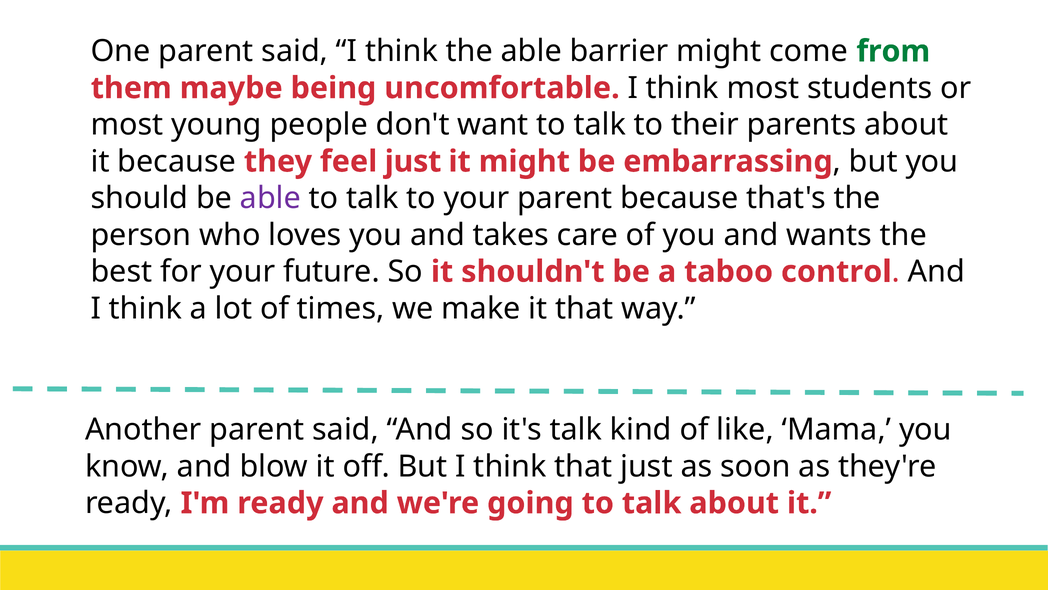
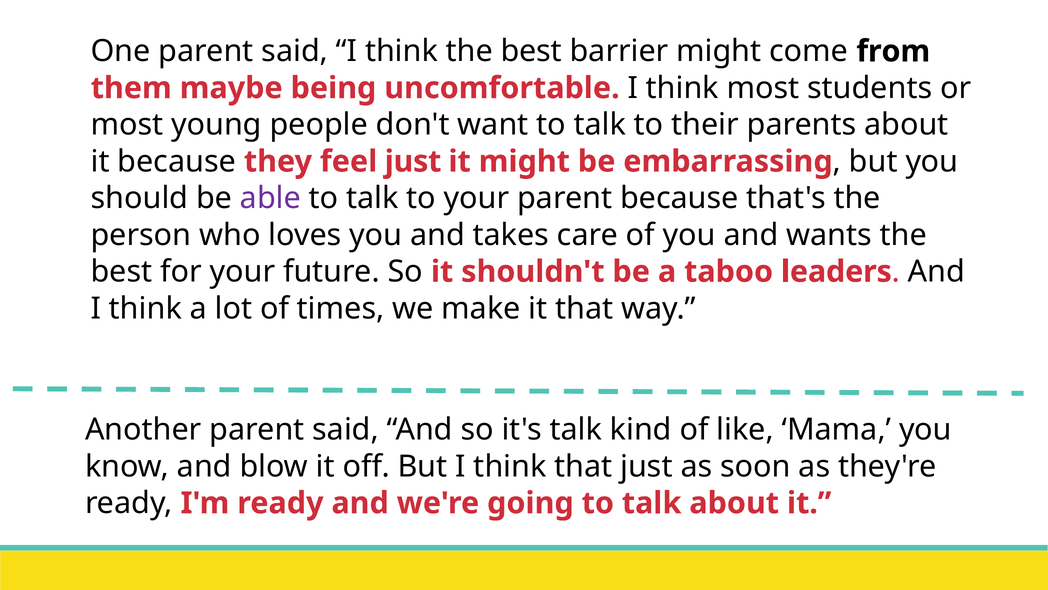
think the able: able -> best
from colour: green -> black
control: control -> leaders
